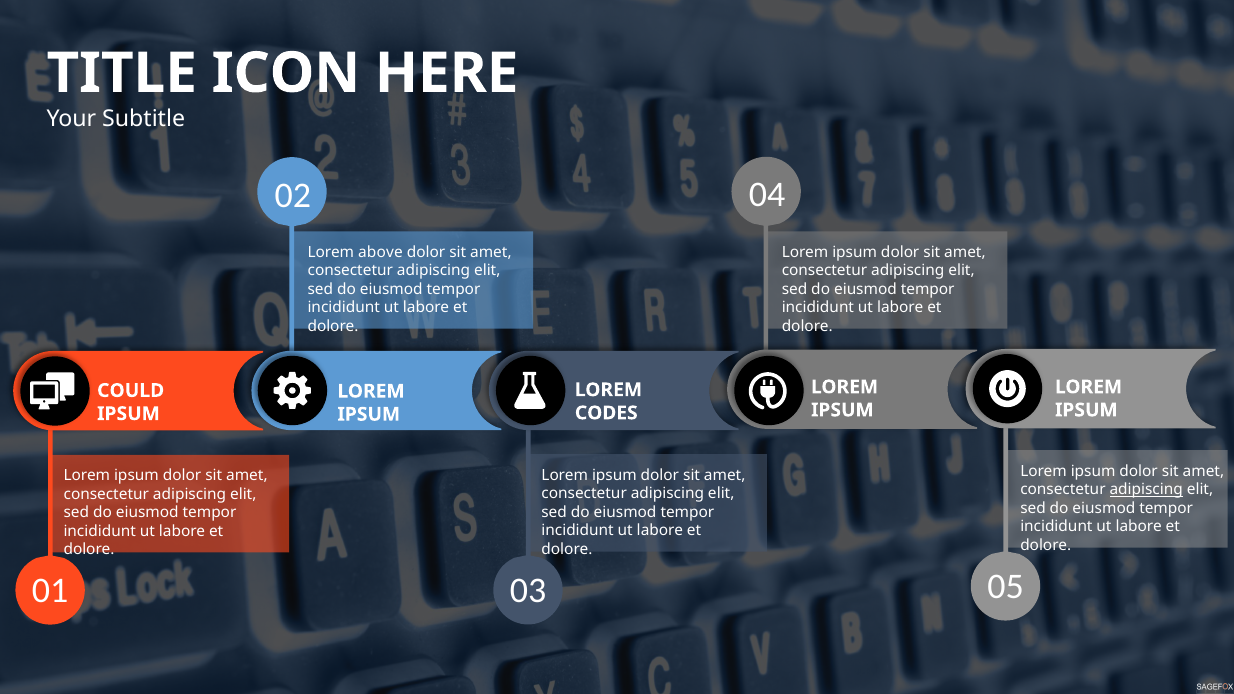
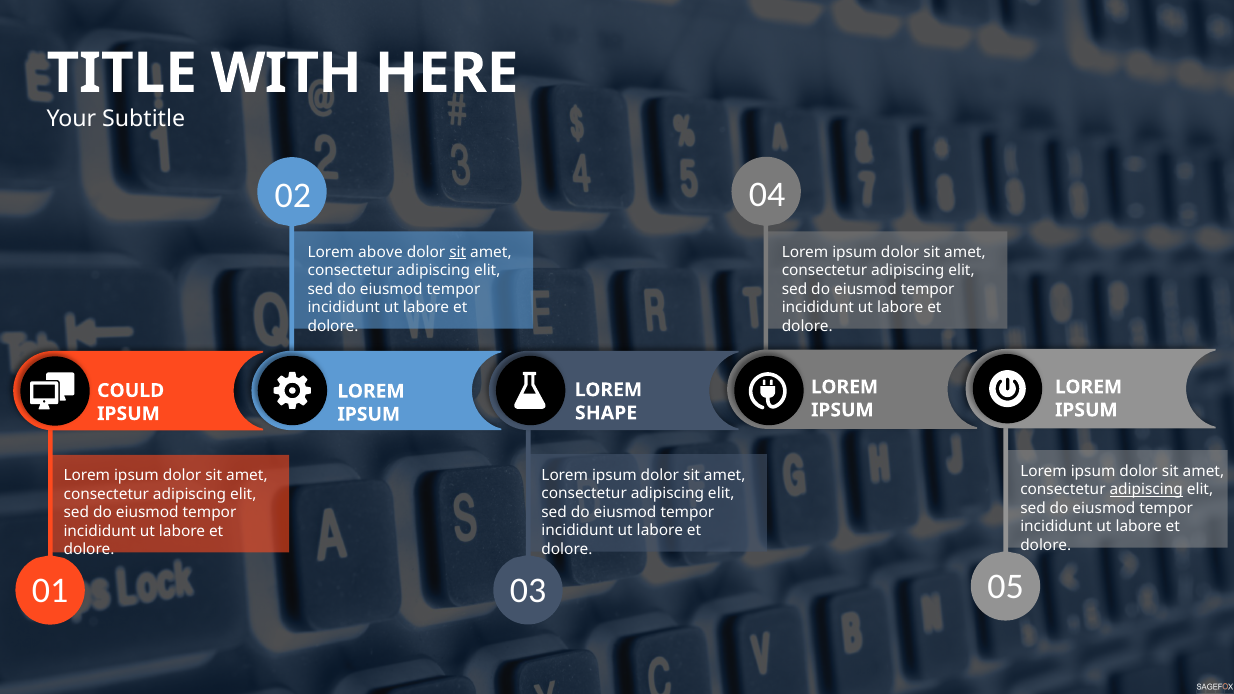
ICON: ICON -> WITH
sit at (458, 252) underline: none -> present
CODES: CODES -> SHAPE
